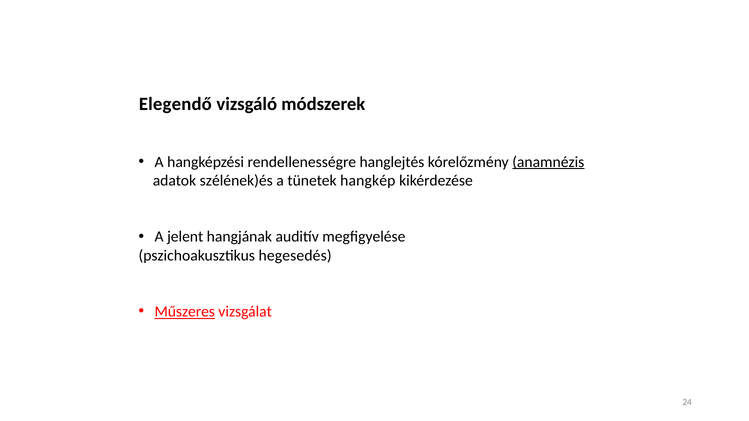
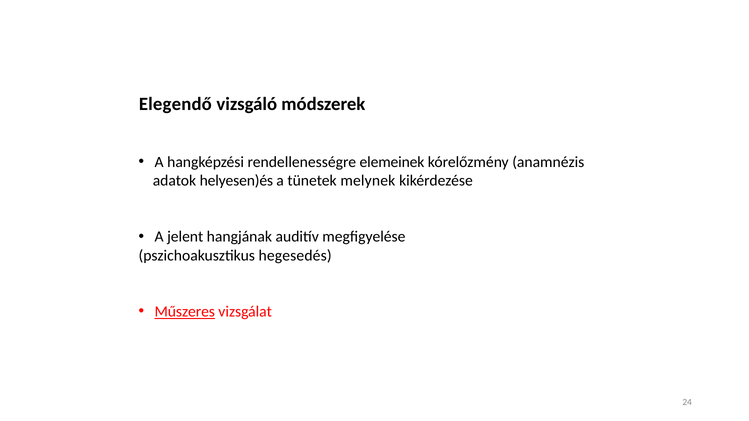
hanglejtés: hanglejtés -> elemeinek
anamnézis underline: present -> none
szélének)és: szélének)és -> helyesen)és
hangkép: hangkép -> melynek
